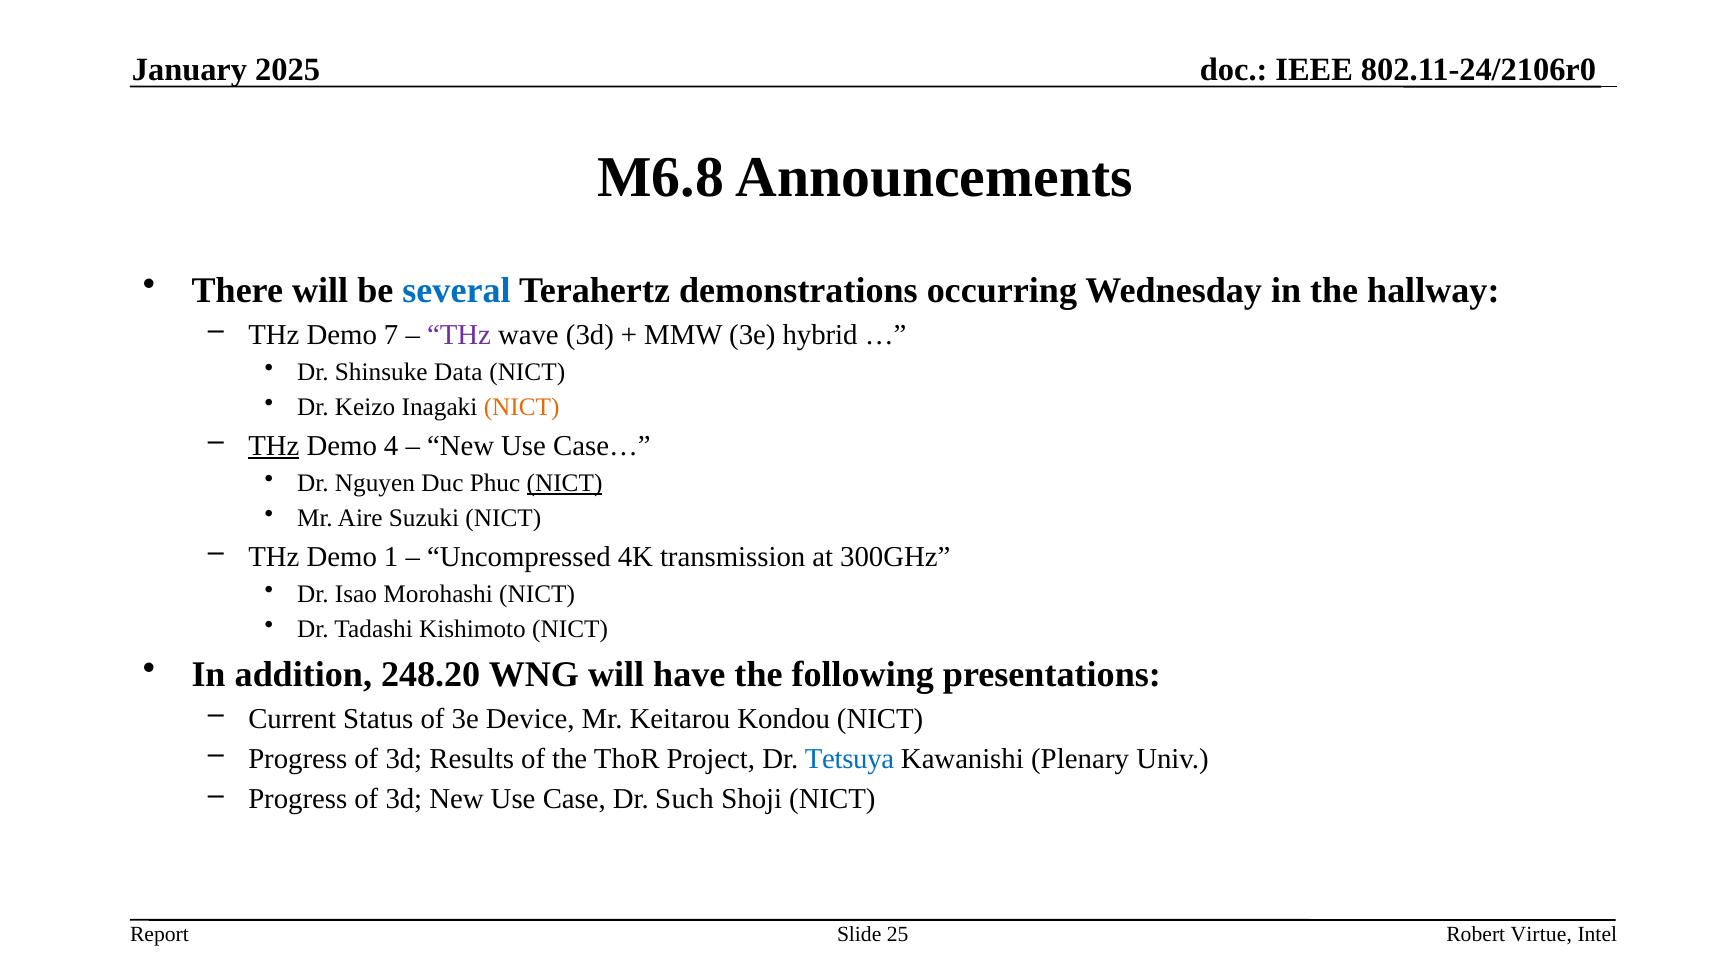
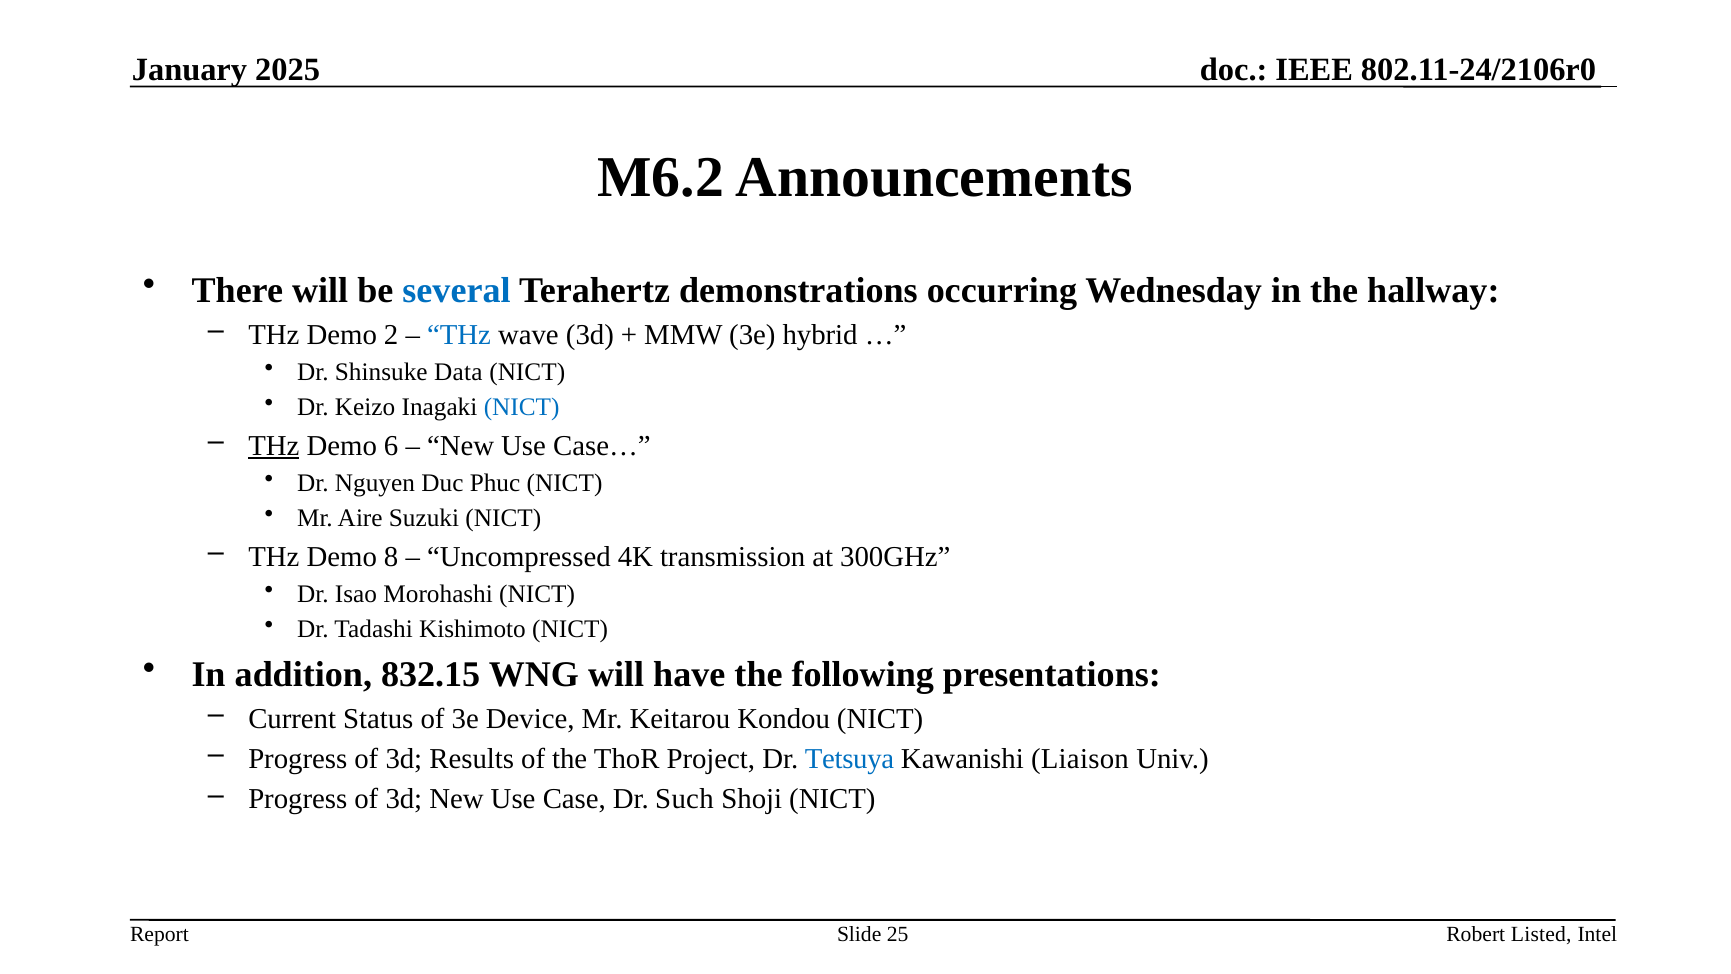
M6.8: M6.8 -> M6.2
7: 7 -> 2
THz at (459, 335) colour: purple -> blue
NICT at (522, 407) colour: orange -> blue
4: 4 -> 6
NICT at (565, 483) underline: present -> none
1: 1 -> 8
248.20: 248.20 -> 832.15
Plenary: Plenary -> Liaison
Virtue: Virtue -> Listed
